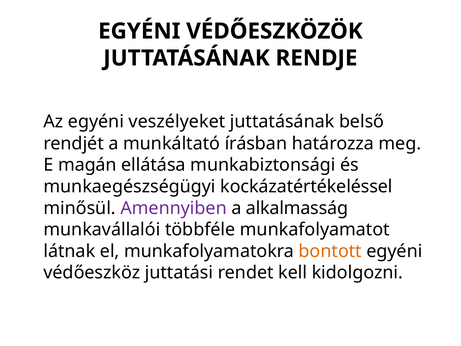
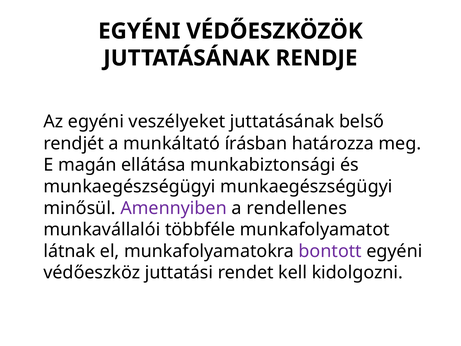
munkaegészségügyi kockázatértékeléssel: kockázatértékeléssel -> munkaegészségügyi
alkalmasság: alkalmasság -> rendellenes
bontott colour: orange -> purple
